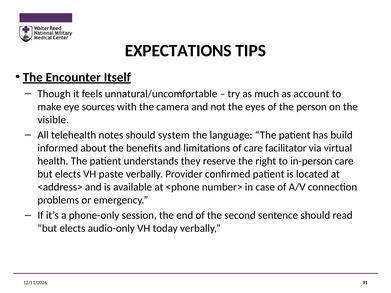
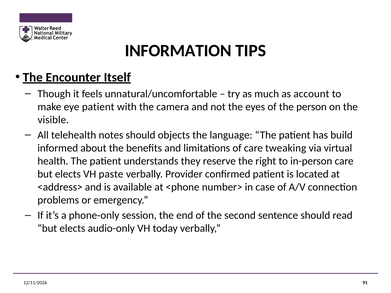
EXPECTATIONS: EXPECTATIONS -> INFORMATION
eye sources: sources -> patient
system: system -> objects
facilitator: facilitator -> tweaking
